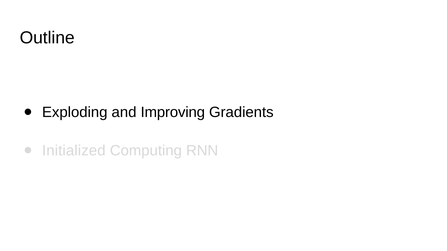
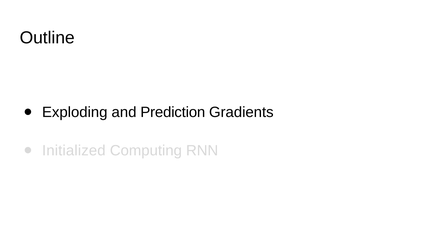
Improving: Improving -> Prediction
